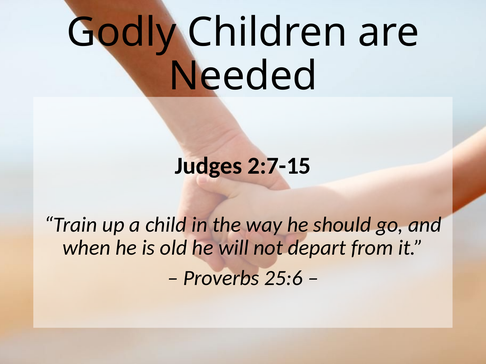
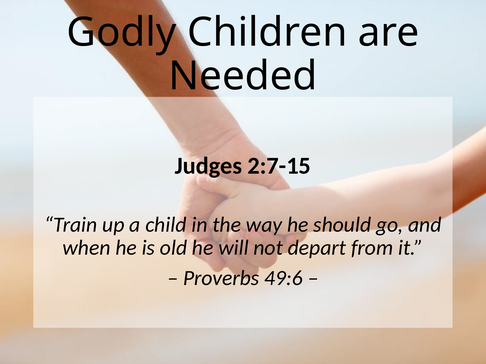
25:6: 25:6 -> 49:6
